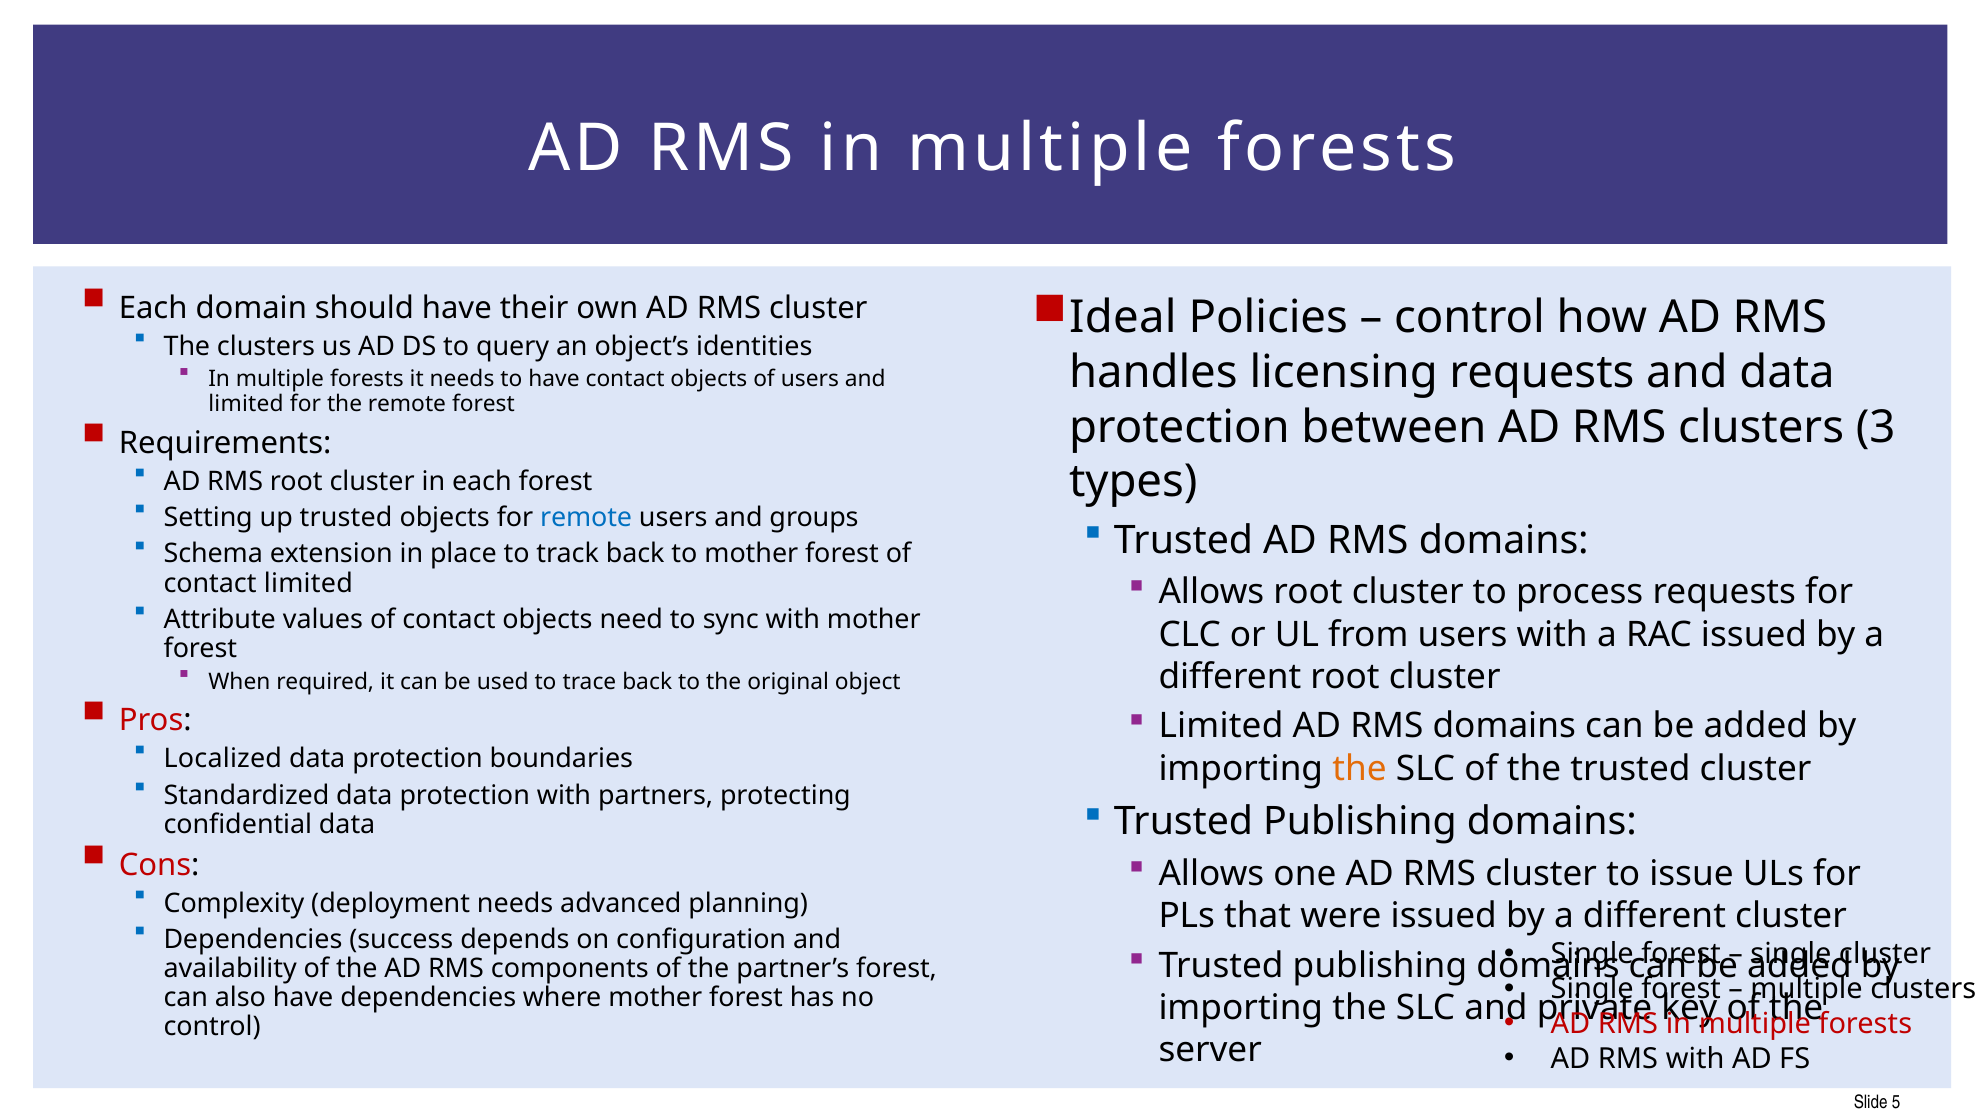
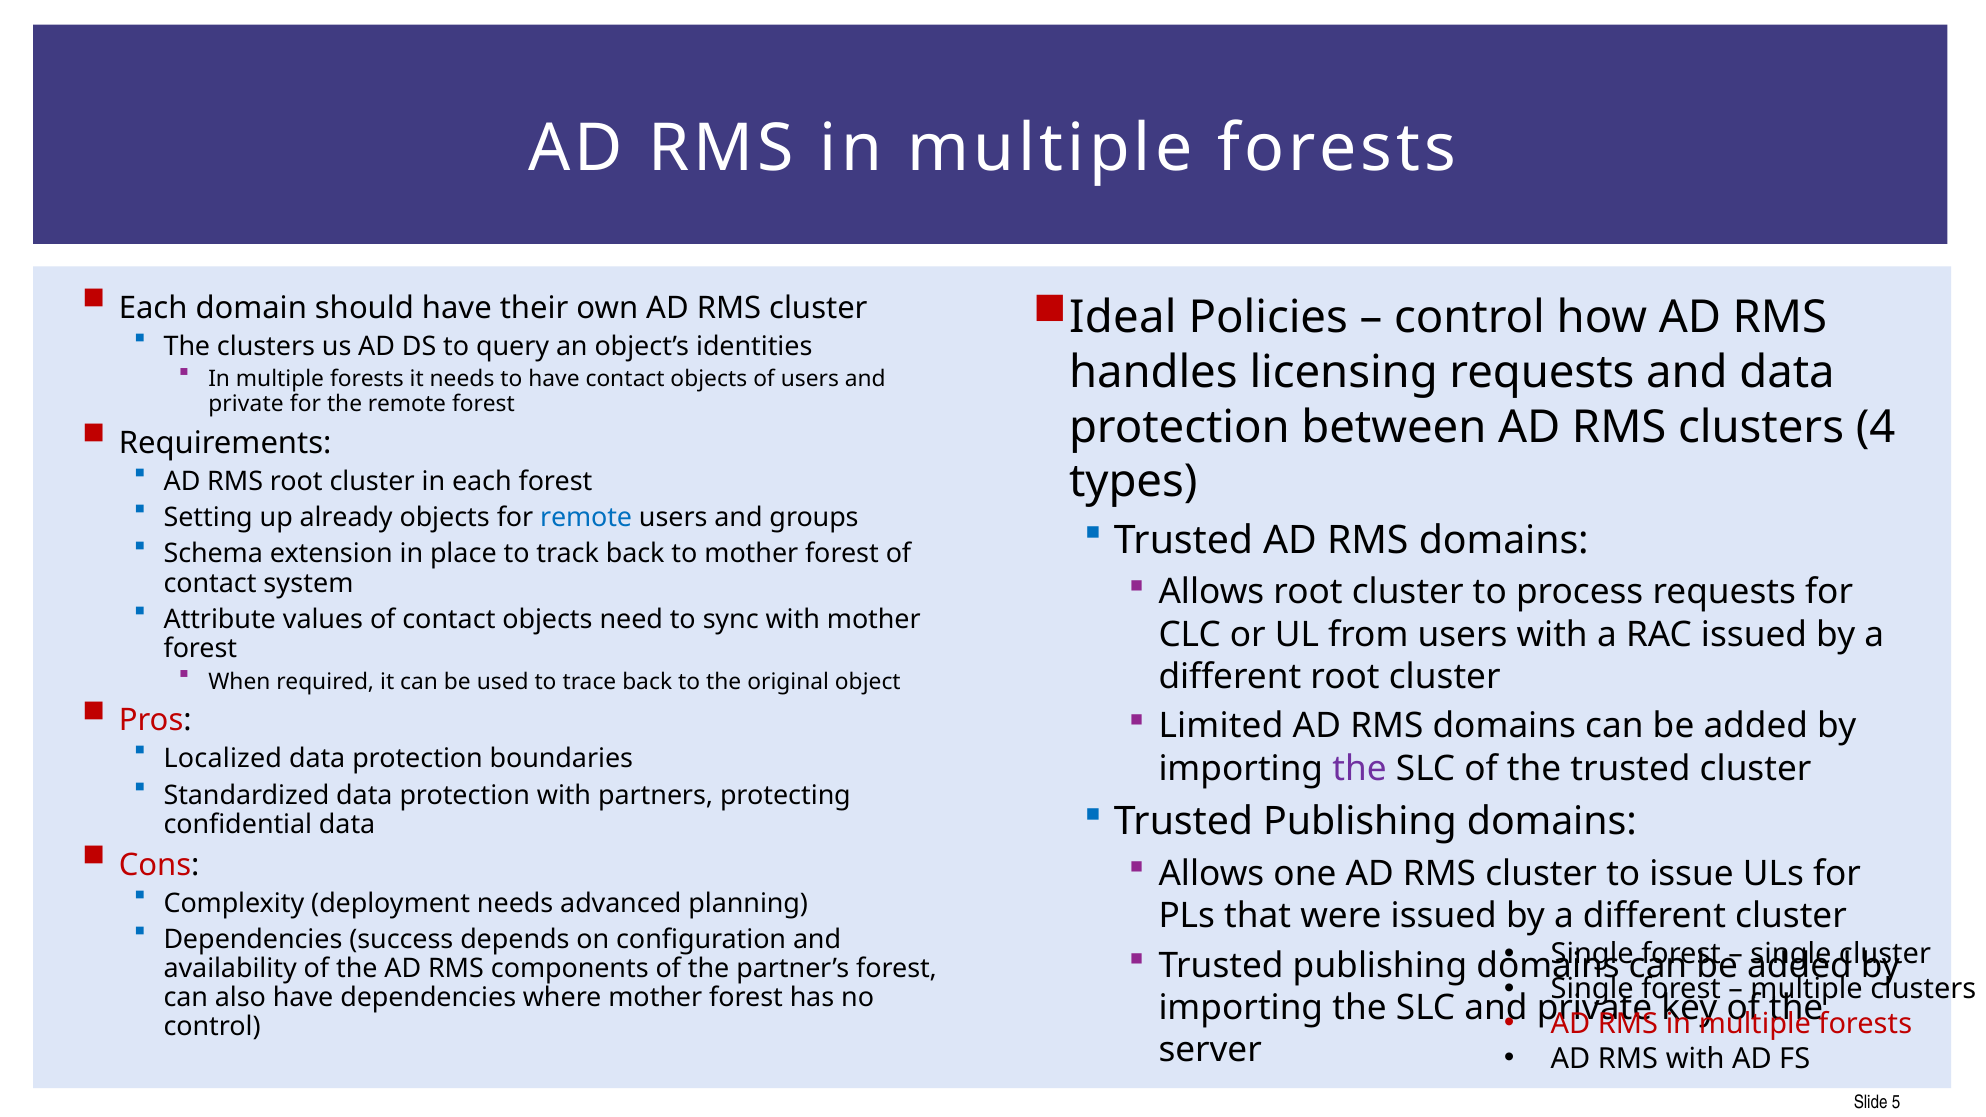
limited at (246, 404): limited -> private
3: 3 -> 4
up trusted: trusted -> already
contact limited: limited -> system
the at (1360, 769) colour: orange -> purple
